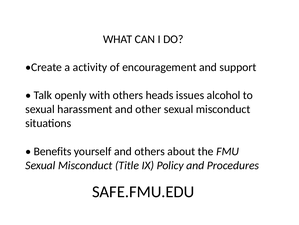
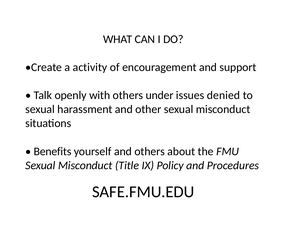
heads: heads -> under
alcohol: alcohol -> denied
